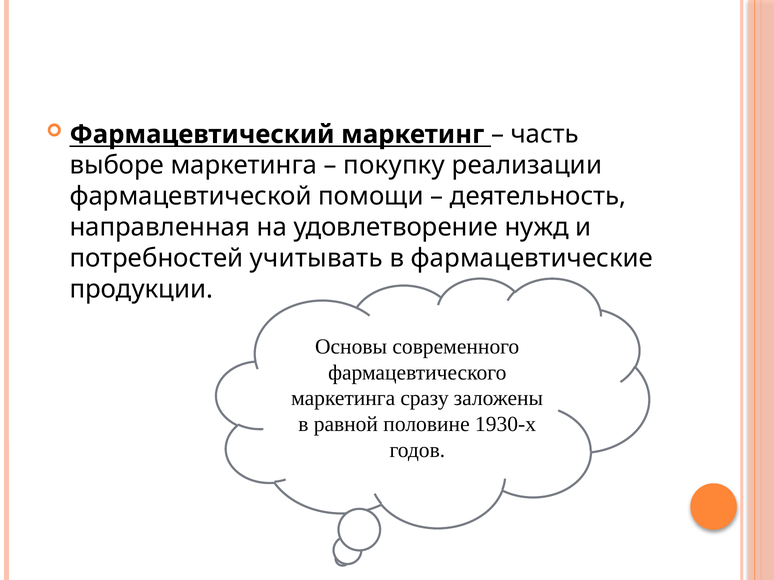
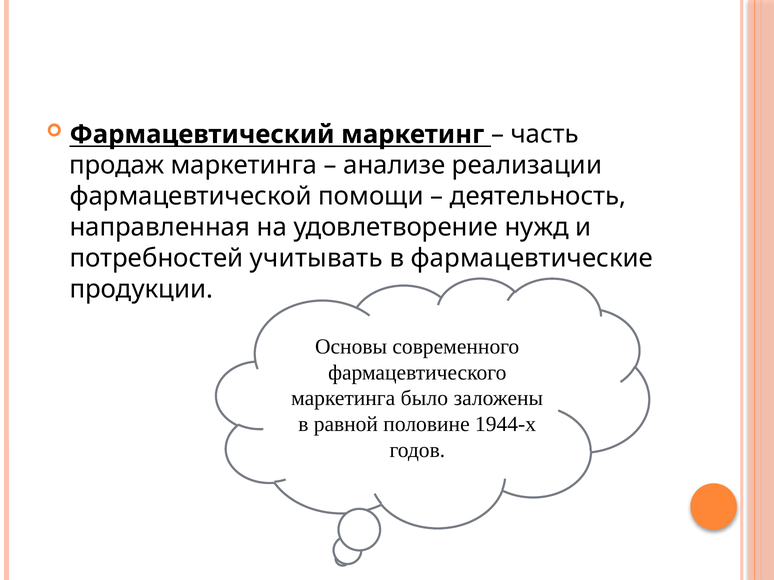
выборе: выборе -> продаж
покупку: покупку -> анализе
сразу: сразу -> было
1930-х: 1930-х -> 1944-х
